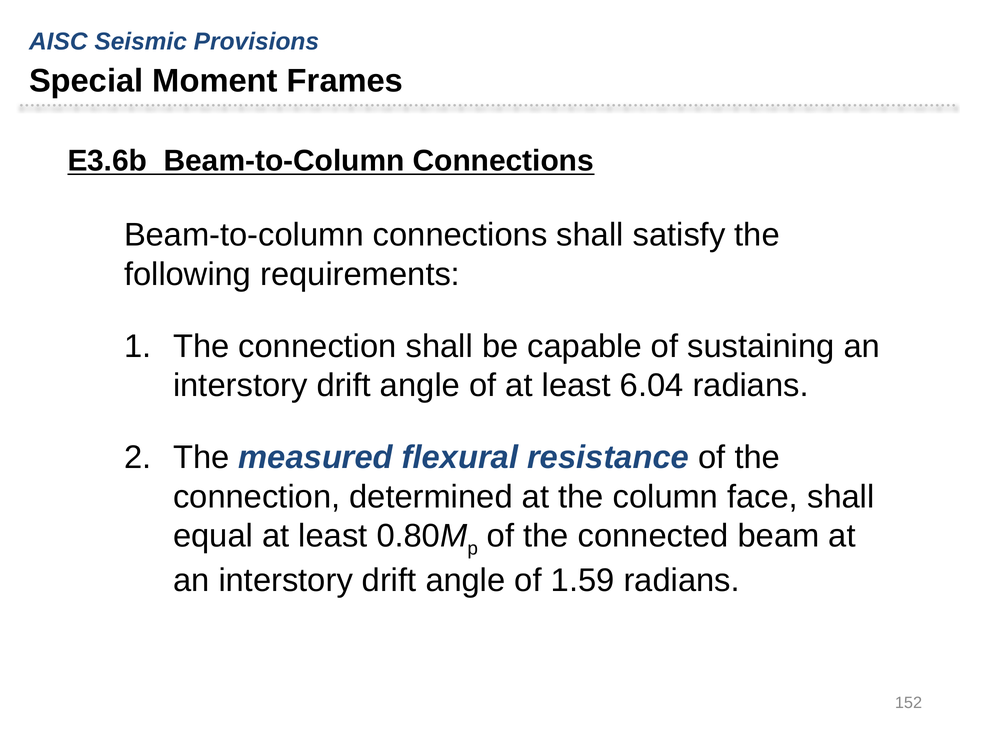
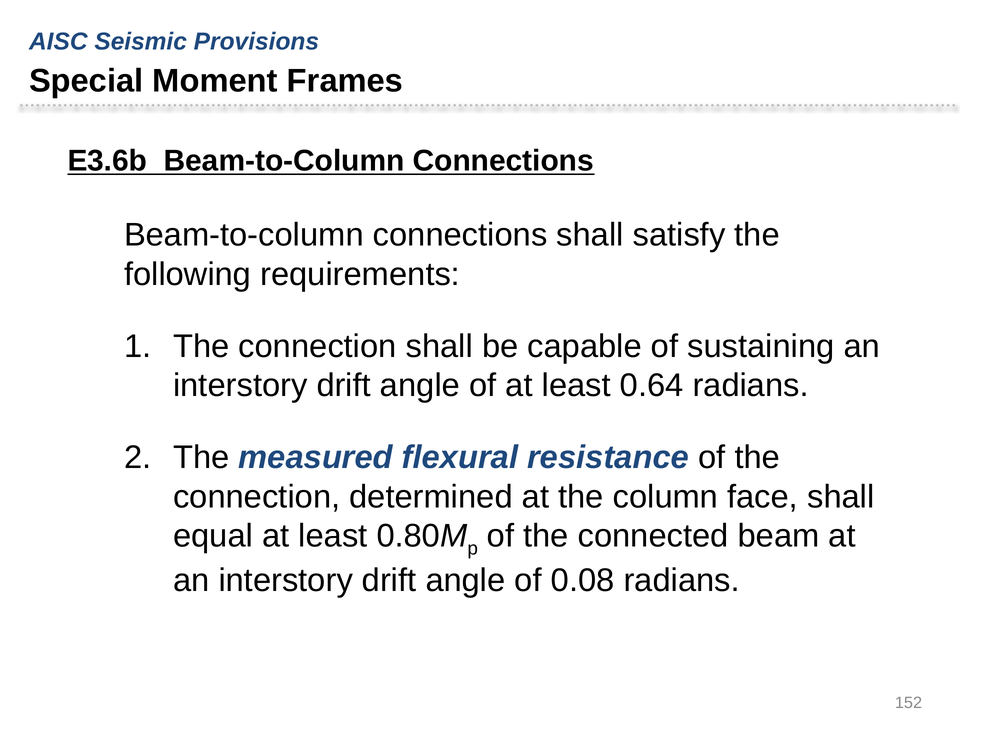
6.04: 6.04 -> 0.64
1.59: 1.59 -> 0.08
